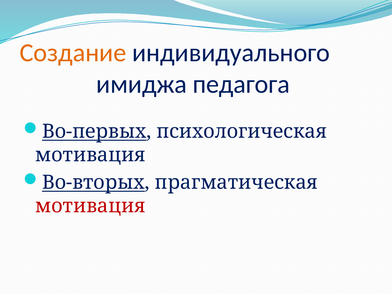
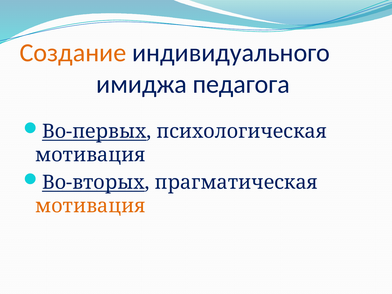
мотивация at (90, 206) colour: red -> orange
